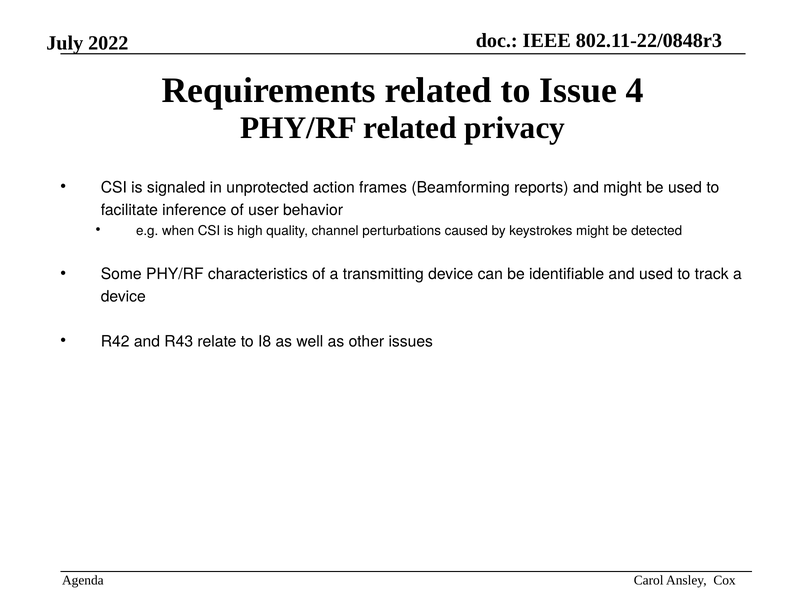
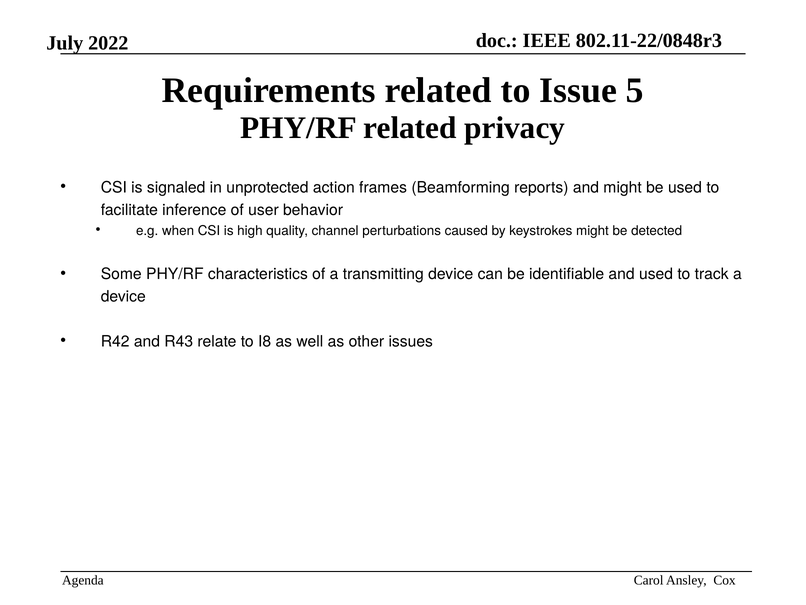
4: 4 -> 5
